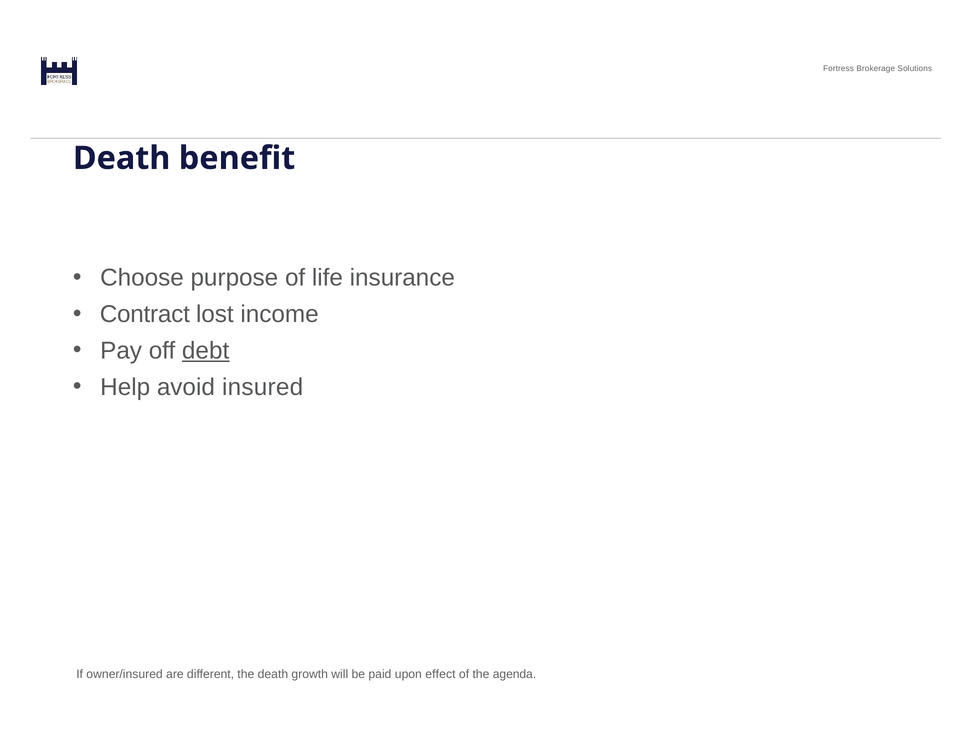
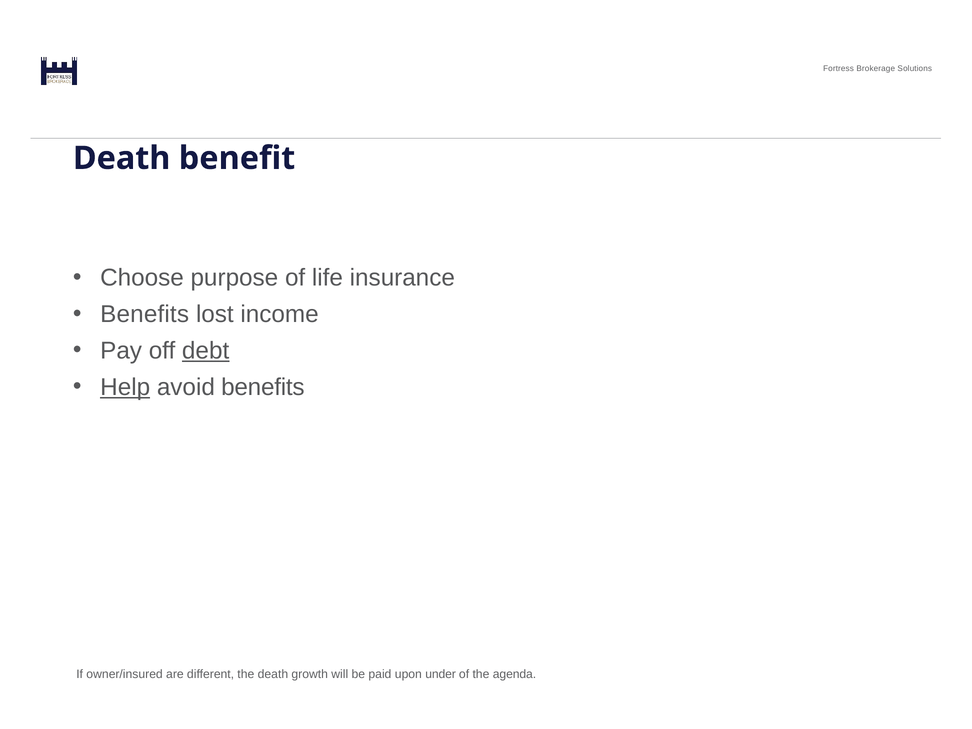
Contract at (145, 314): Contract -> Benefits
Help underline: none -> present
avoid insured: insured -> benefits
effect: effect -> under
